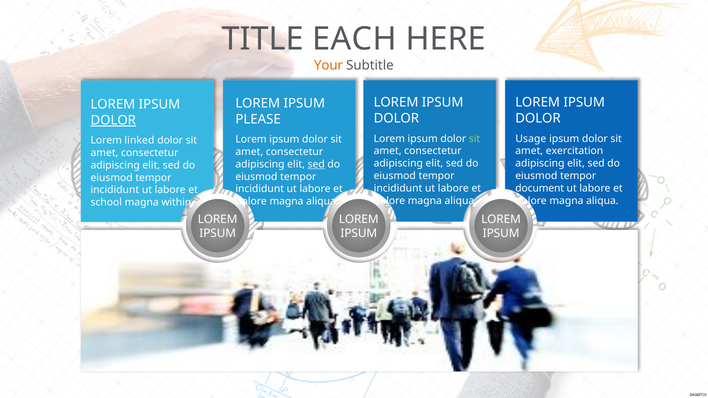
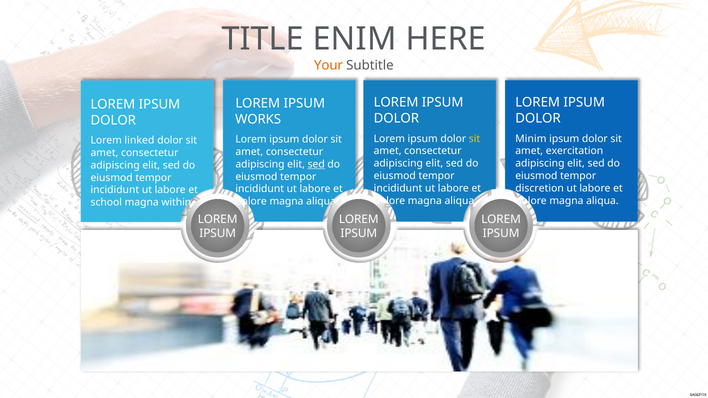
EACH: EACH -> ENIM
PLEASE: PLEASE -> WORKS
DOLOR at (113, 120) underline: present -> none
sit at (475, 139) colour: light green -> yellow
Usage: Usage -> Minim
document: document -> discretion
